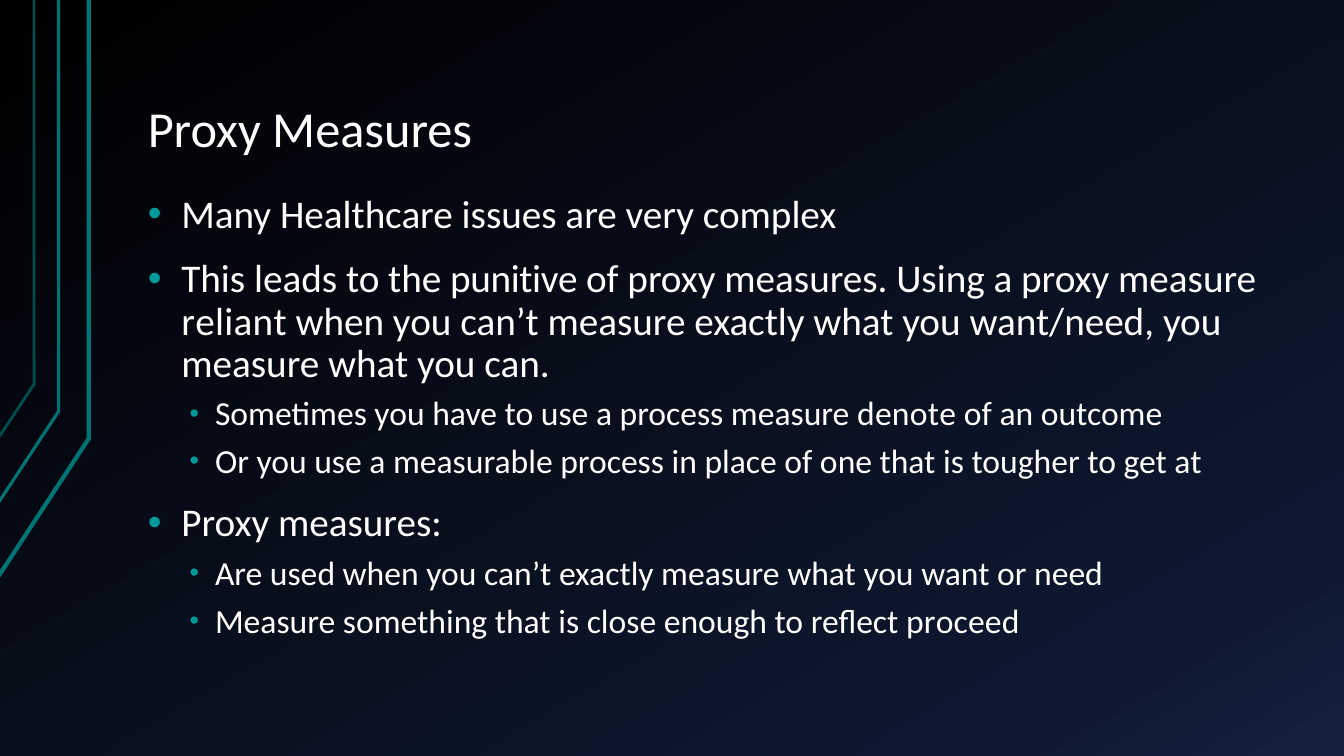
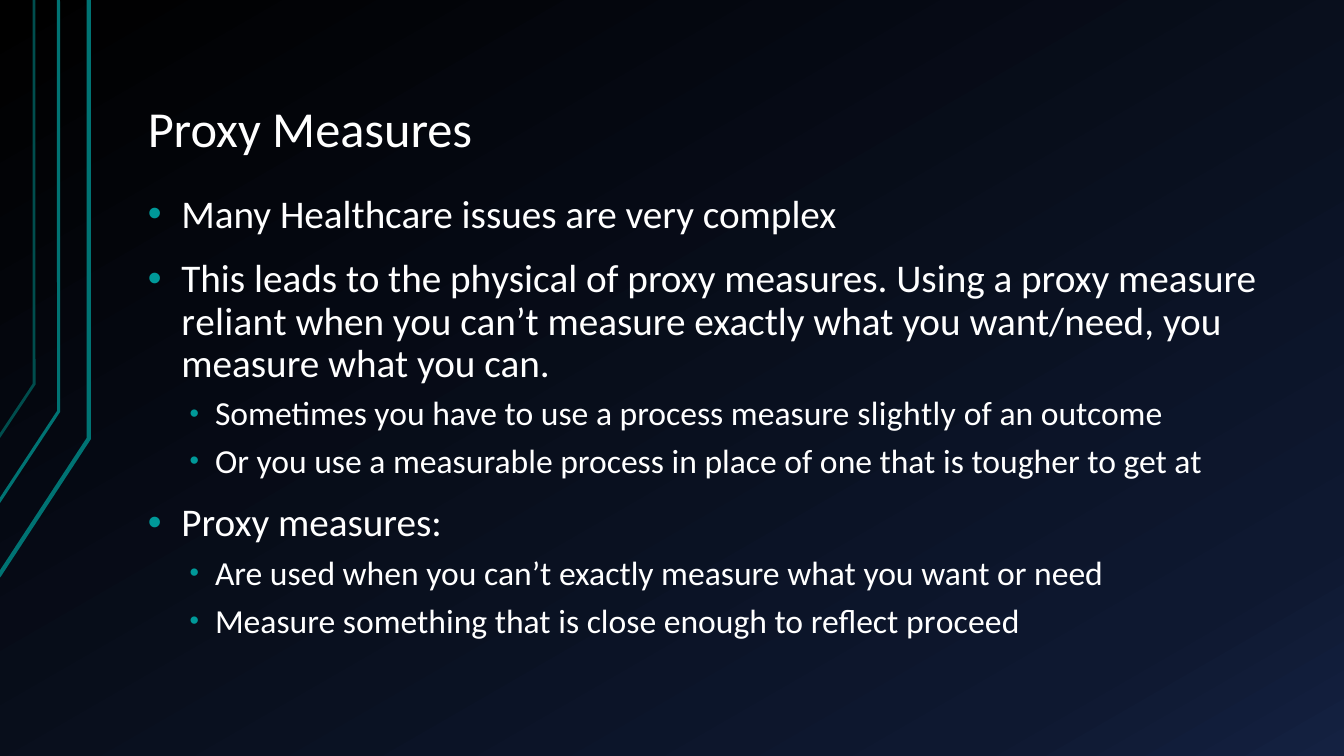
punitive: punitive -> physical
denote: denote -> slightly
